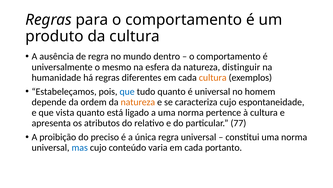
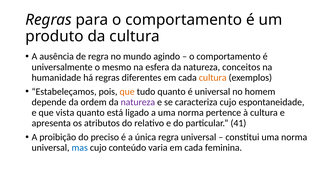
dentro: dentro -> agindo
distinguir: distinguir -> conceitos
que at (127, 91) colour: blue -> orange
natureza at (138, 102) colour: orange -> purple
77: 77 -> 41
portanto: portanto -> feminina
